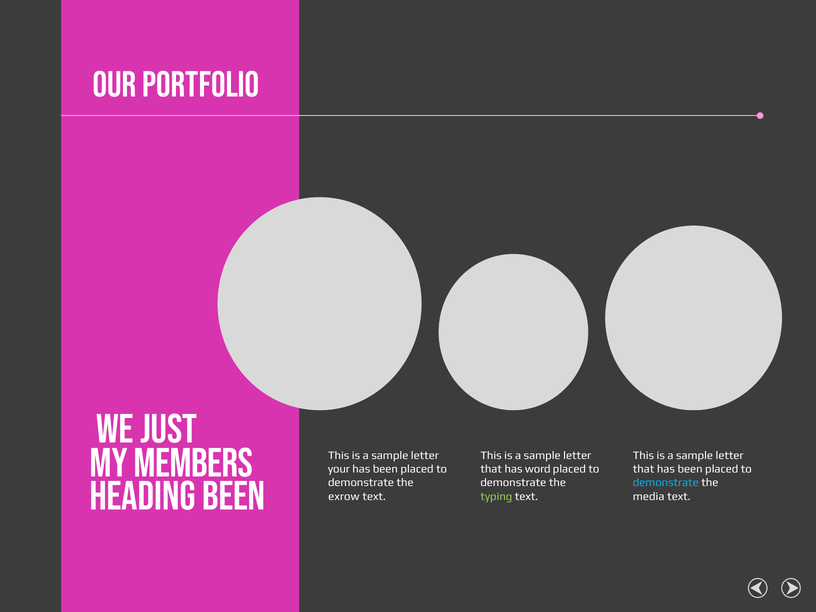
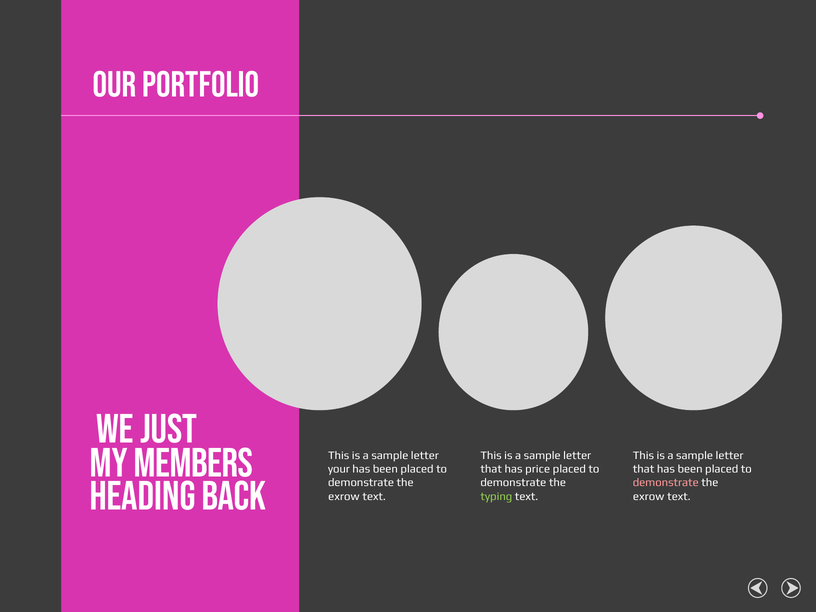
word: word -> price
demonstrate at (666, 483) colour: light blue -> pink
HEADING BEEN: BEEN -> BACK
media at (649, 496): media -> exrow
